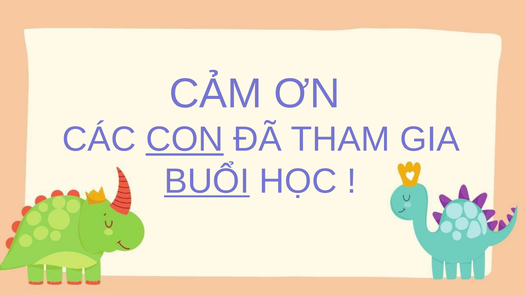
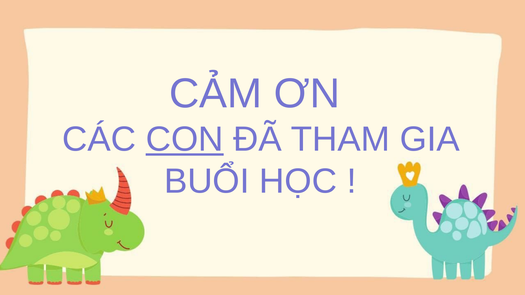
BUỔI underline: present -> none
